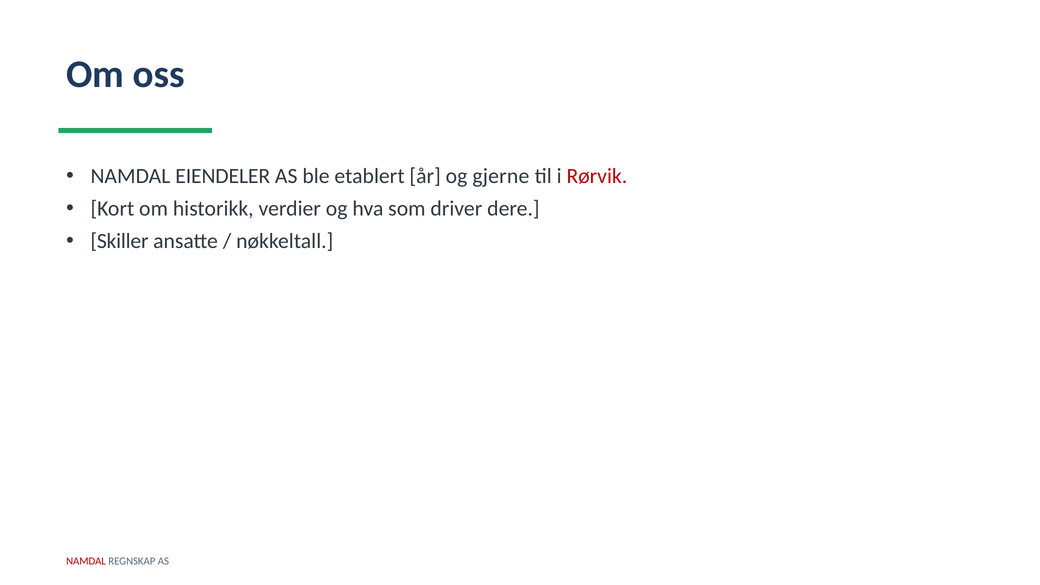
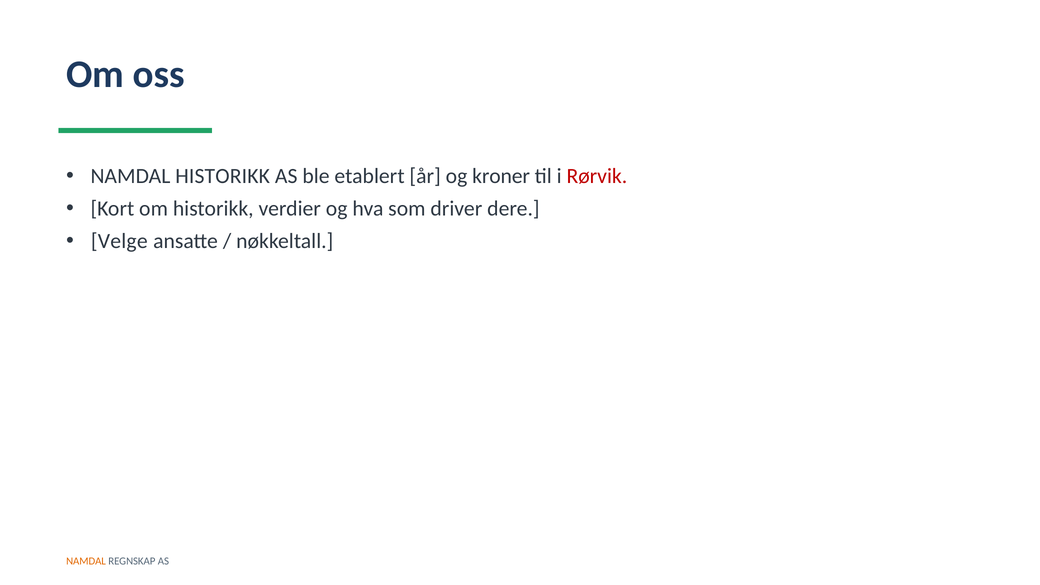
NAMDAL EIENDELER: EIENDELER -> HISTORIKK
gjerne: gjerne -> kroner
Skiller: Skiller -> Velge
NAMDAL at (86, 561) colour: red -> orange
